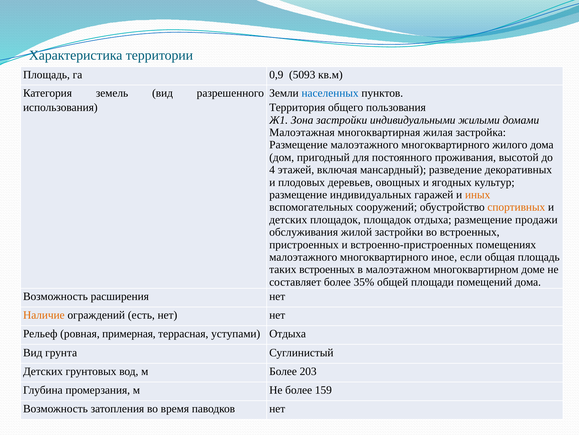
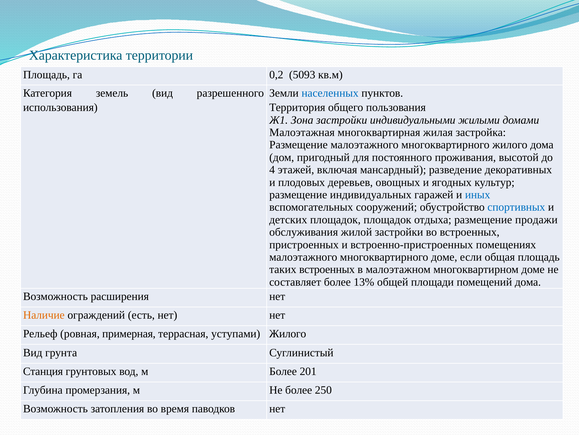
0,9: 0,9 -> 0,2
иных colour: orange -> blue
спортивных colour: orange -> blue
многоквартирного иное: иное -> доме
35%: 35% -> 13%
уступами Отдыха: Отдыха -> Жилого
Детских at (43, 371): Детских -> Станция
203: 203 -> 201
159: 159 -> 250
